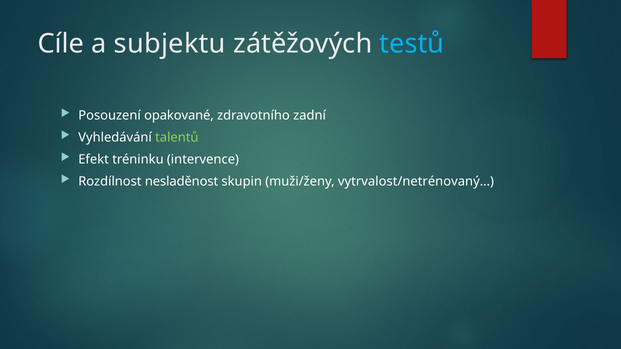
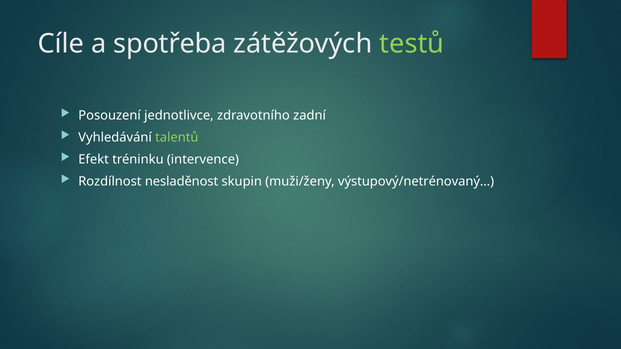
subjektu: subjektu -> spotřeba
testů colour: light blue -> light green
opakované: opakované -> jednotlivce
vytrvalost/netrénovaný…: vytrvalost/netrénovaný… -> výstupový/netrénovaný…
